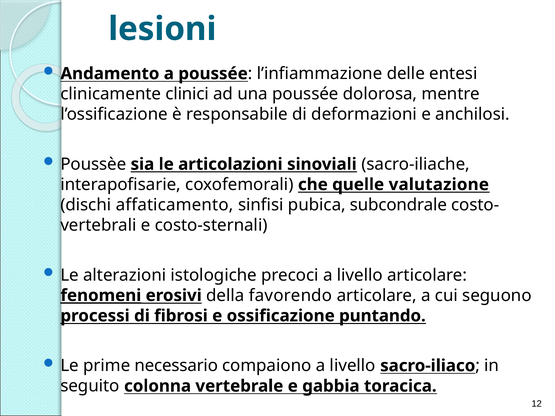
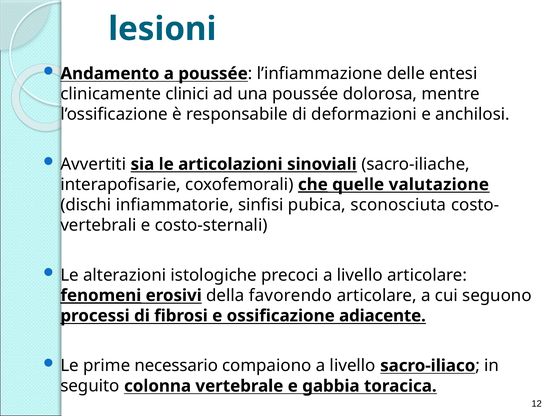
Poussèe: Poussèe -> Avvertiti
che underline: none -> present
affaticamento: affaticamento -> infiammatorie
subcondrale: subcondrale -> sconosciuta
puntando: puntando -> adiacente
